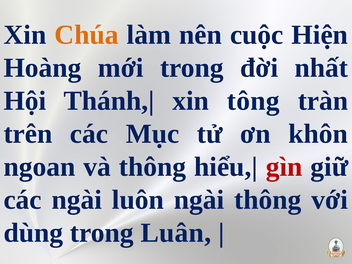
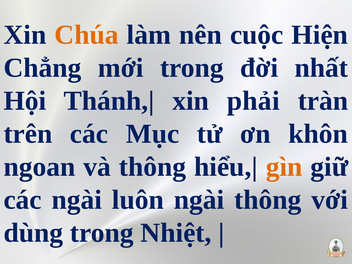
Hoàng: Hoàng -> Chẳng
tông: tông -> phải
gìn colour: red -> orange
Luân: Luân -> Nhiệt
